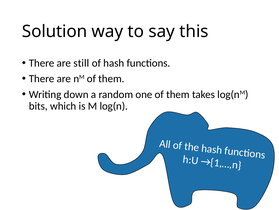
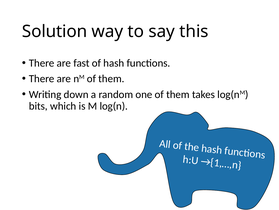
still: still -> fast
